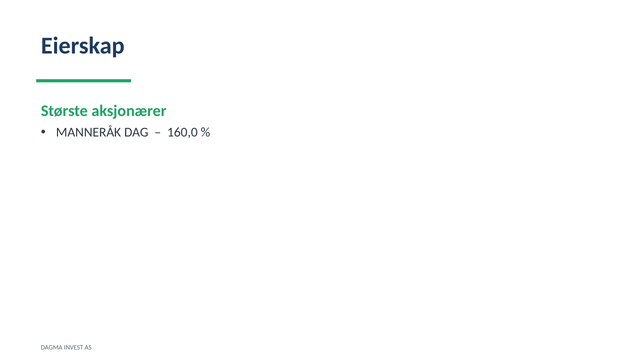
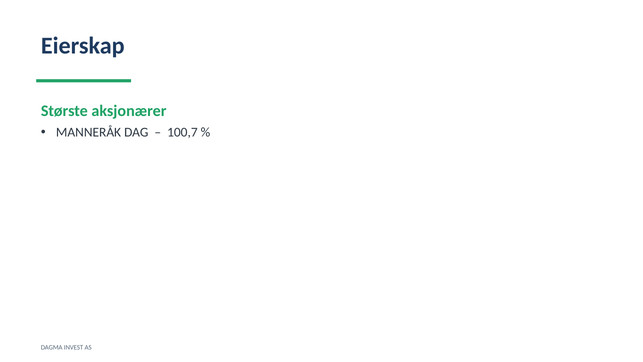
160,0: 160,0 -> 100,7
